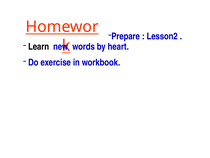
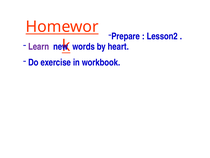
Learn colour: black -> purple
